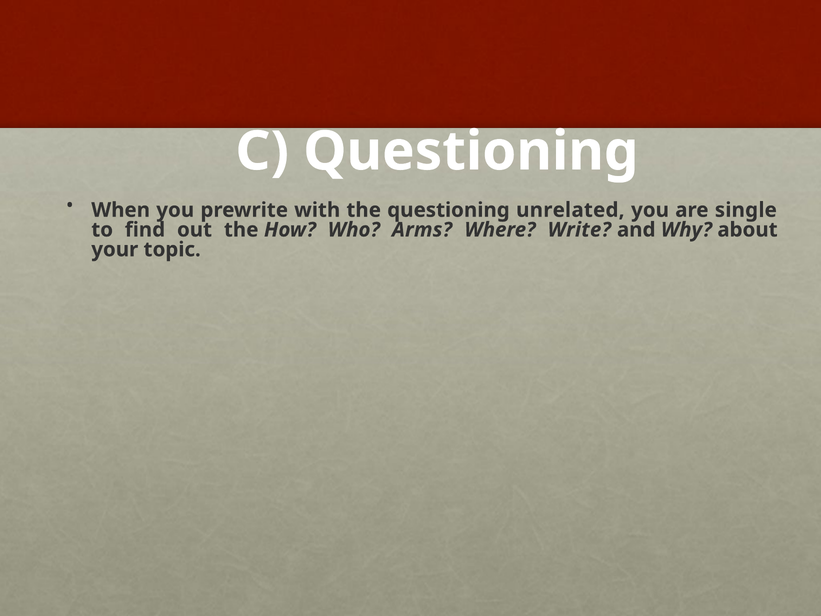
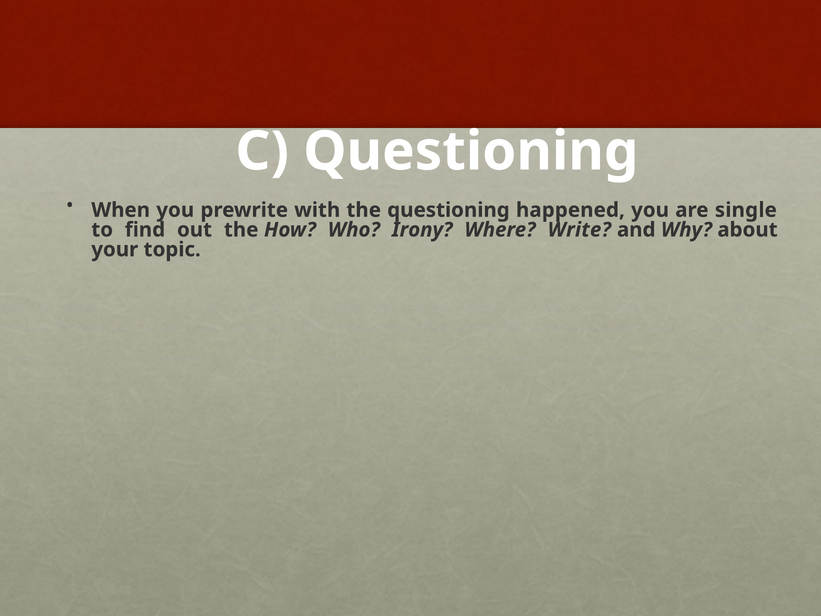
unrelated: unrelated -> happened
Arms: Arms -> Irony
